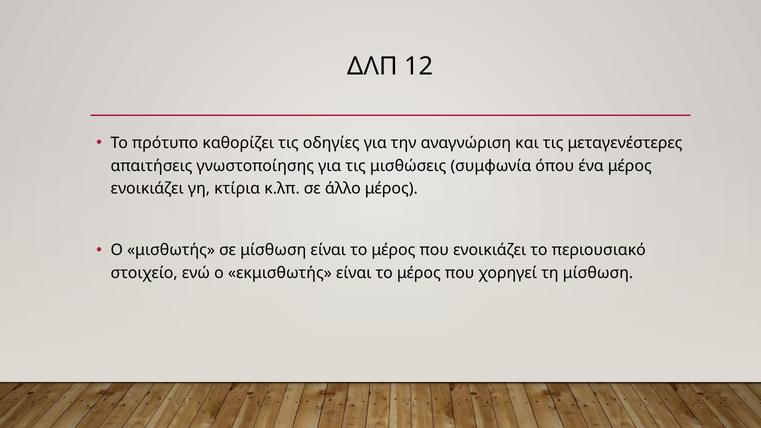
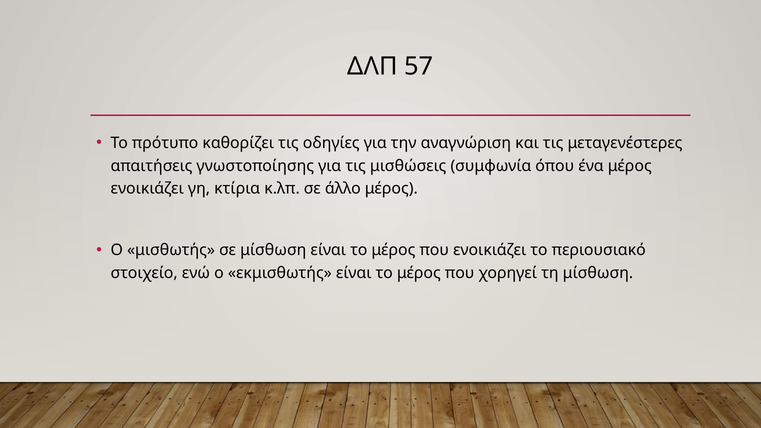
12: 12 -> 57
